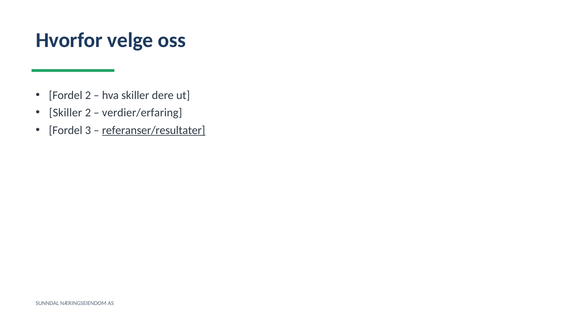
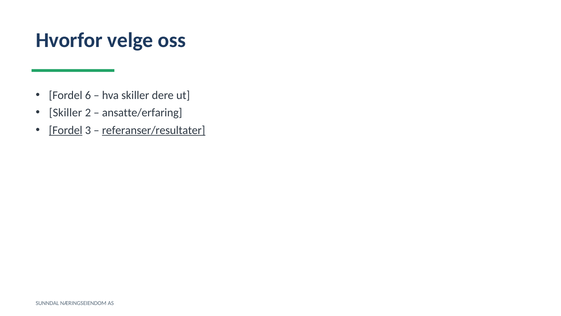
Fordel 2: 2 -> 6
verdier/erfaring: verdier/erfaring -> ansatte/erfaring
Fordel at (66, 130) underline: none -> present
